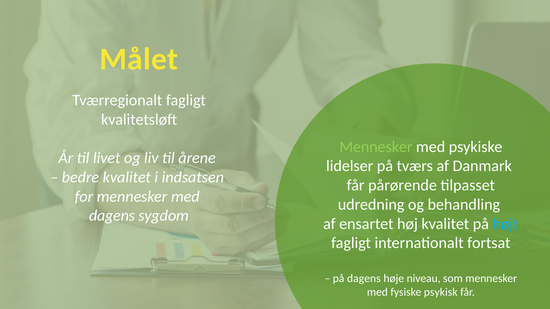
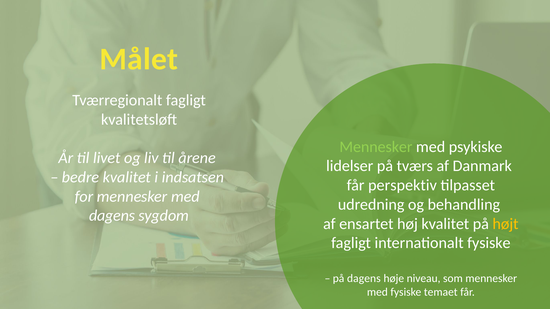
pårørende: pårørende -> perspektiv
højt colour: light blue -> yellow
internationalt fortsat: fortsat -> fysiske
psykisk: psykisk -> temaet
